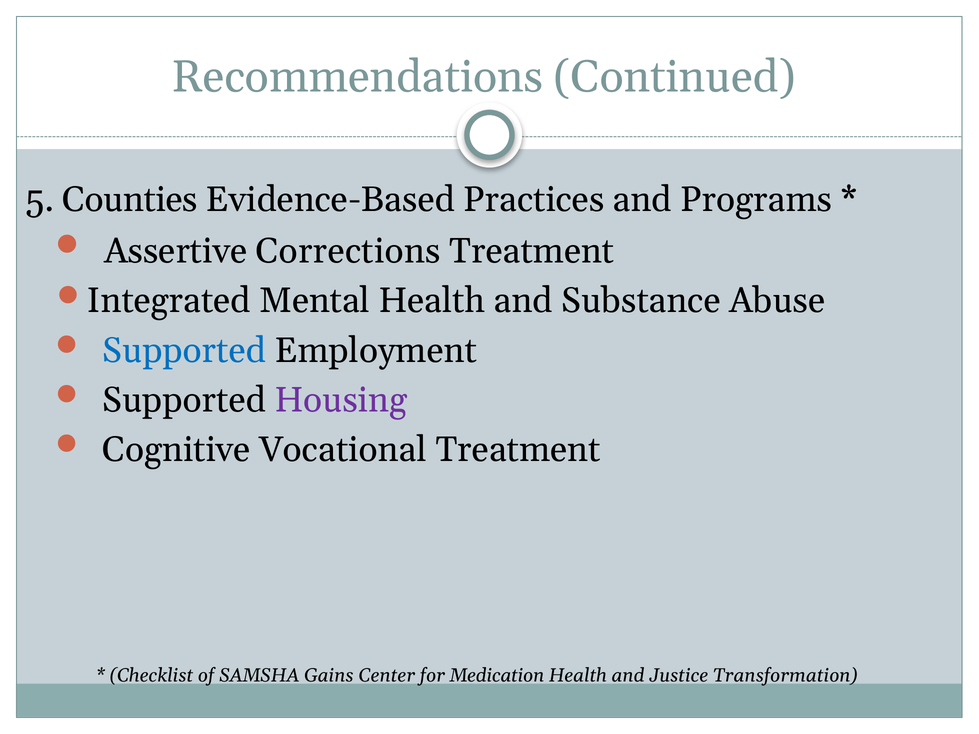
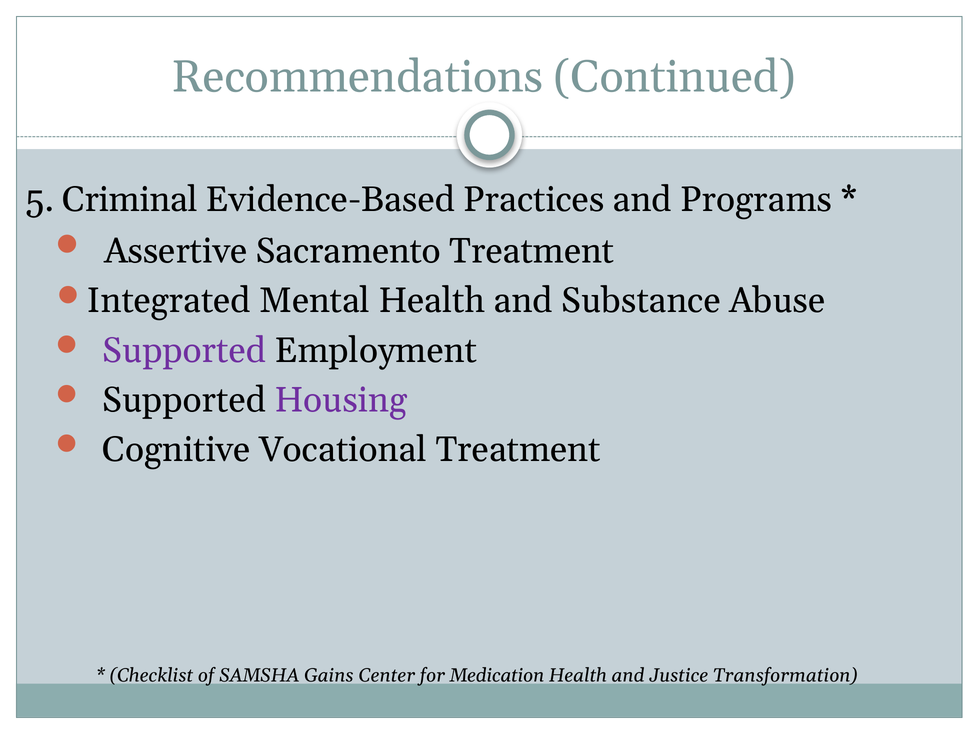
Counties: Counties -> Criminal
Corrections: Corrections -> Sacramento
Supported at (184, 350) colour: blue -> purple
